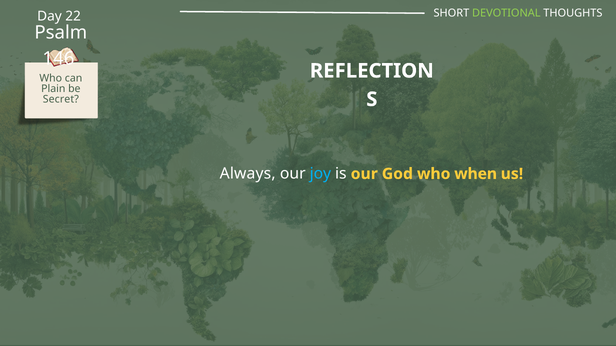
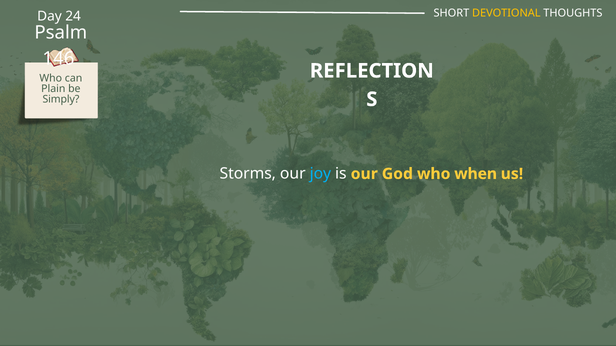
DEVOTIONAL colour: light green -> yellow
22: 22 -> 24
Secret: Secret -> Simply
Always: Always -> Storms
